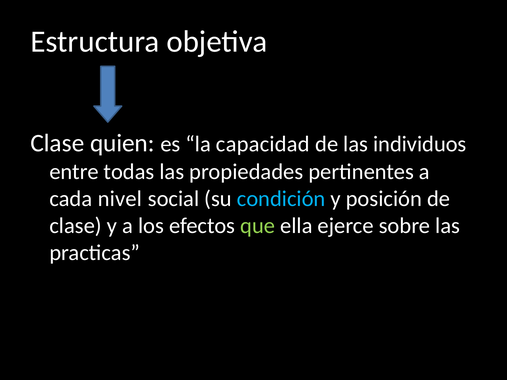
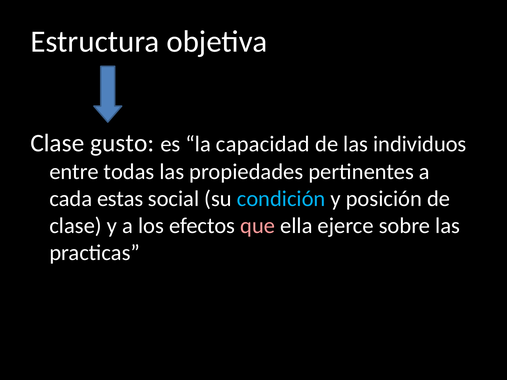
quien: quien -> gusto
nivel: nivel -> estas
que colour: light green -> pink
